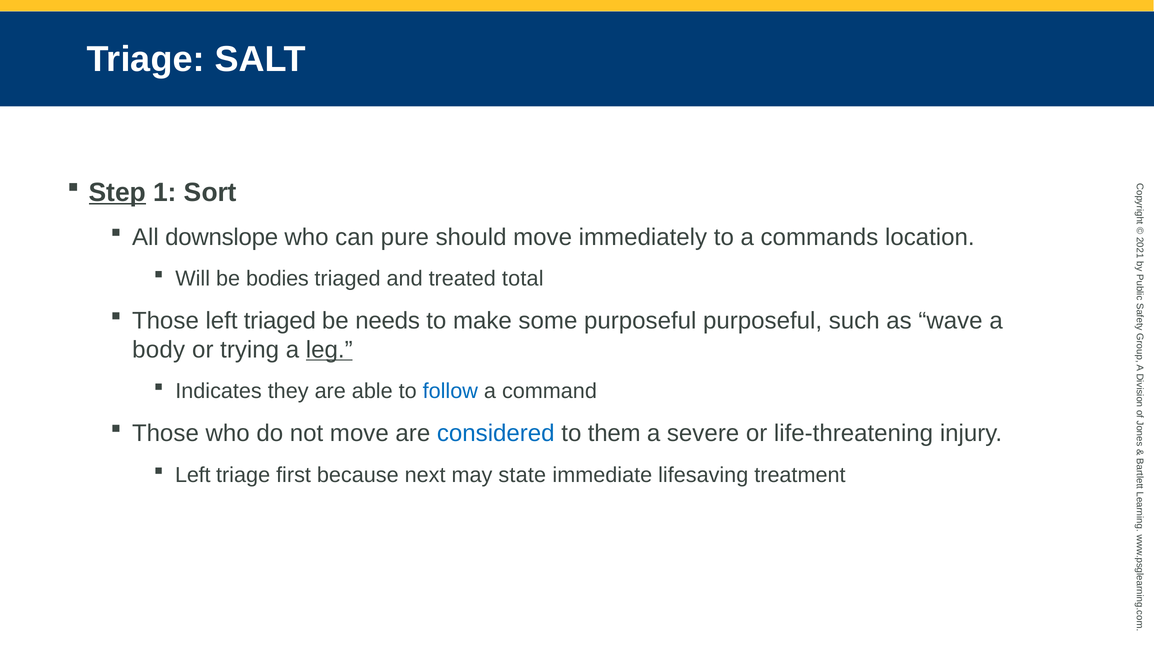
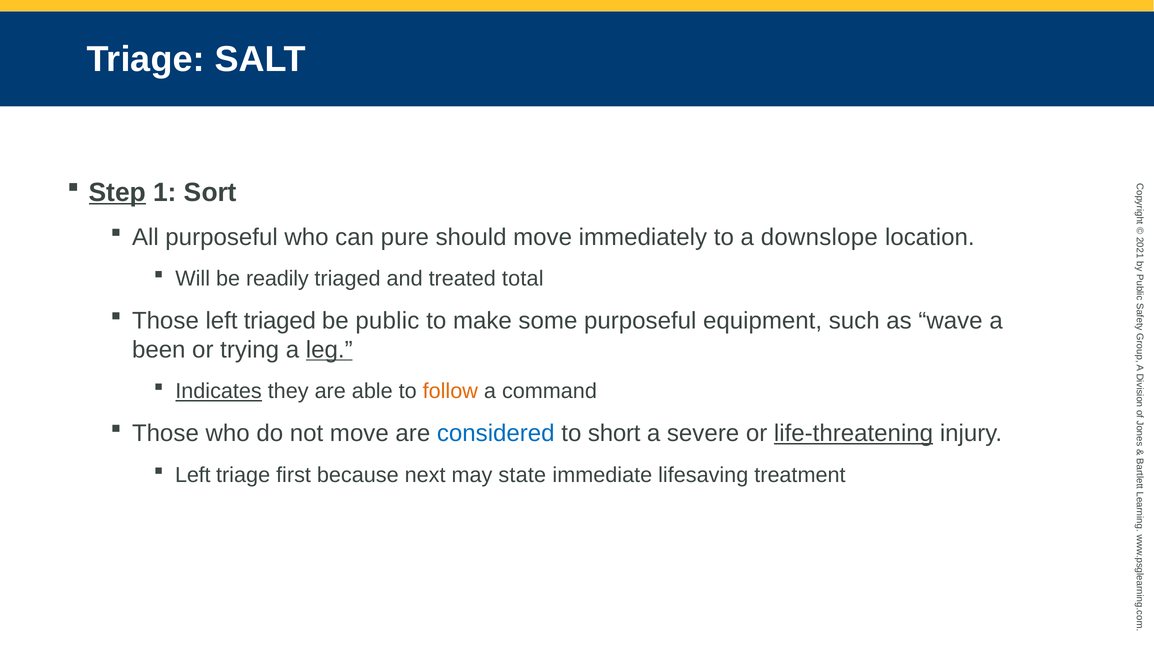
All downslope: downslope -> purposeful
commands: commands -> downslope
bodies: bodies -> readily
needs: needs -> public
purposeful purposeful: purposeful -> equipment
body: body -> been
Indicates underline: none -> present
follow colour: blue -> orange
them: them -> short
life-threatening underline: none -> present
